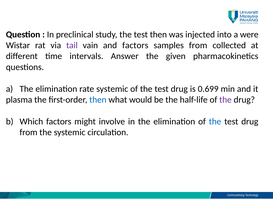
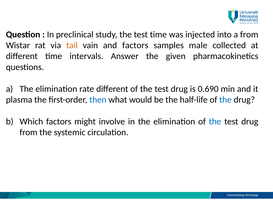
test then: then -> time
a were: were -> from
tail colour: purple -> orange
samples from: from -> male
rate systemic: systemic -> different
0.699: 0.699 -> 0.690
the at (225, 100) colour: purple -> blue
